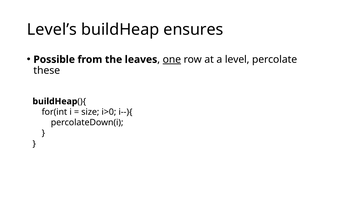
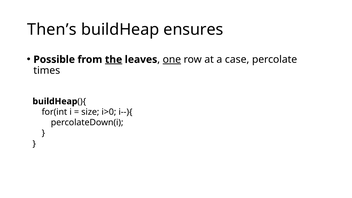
Level’s: Level’s -> Then’s
the underline: none -> present
level: level -> case
these: these -> times
